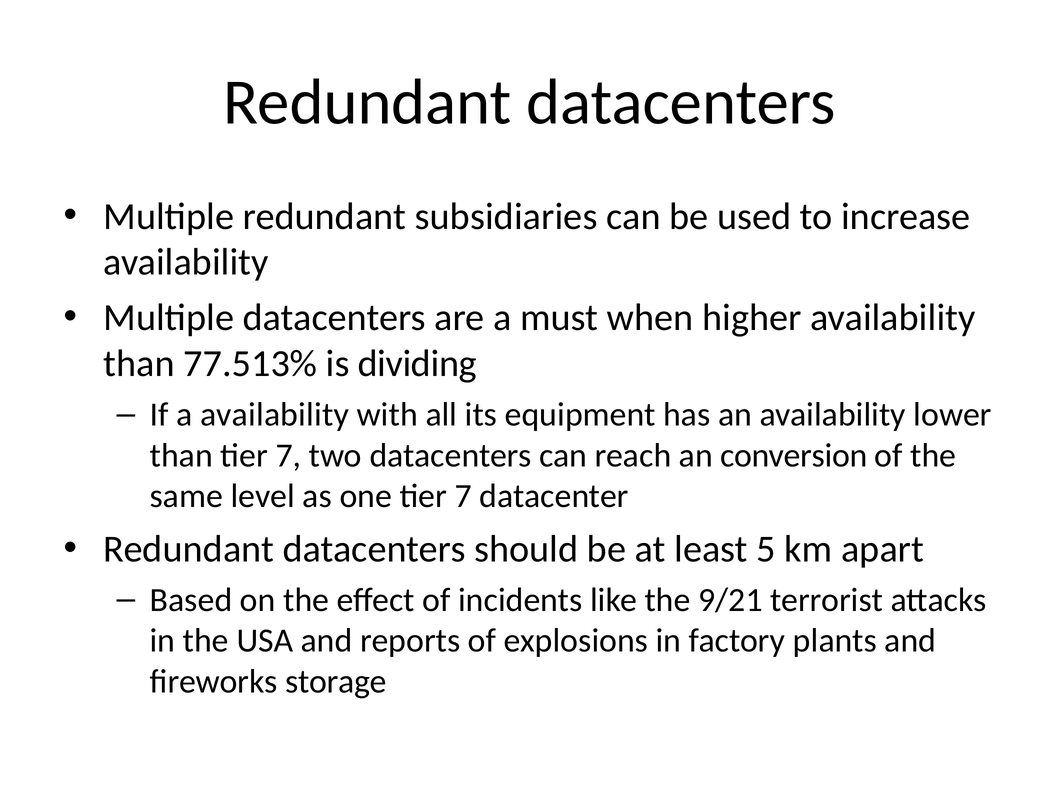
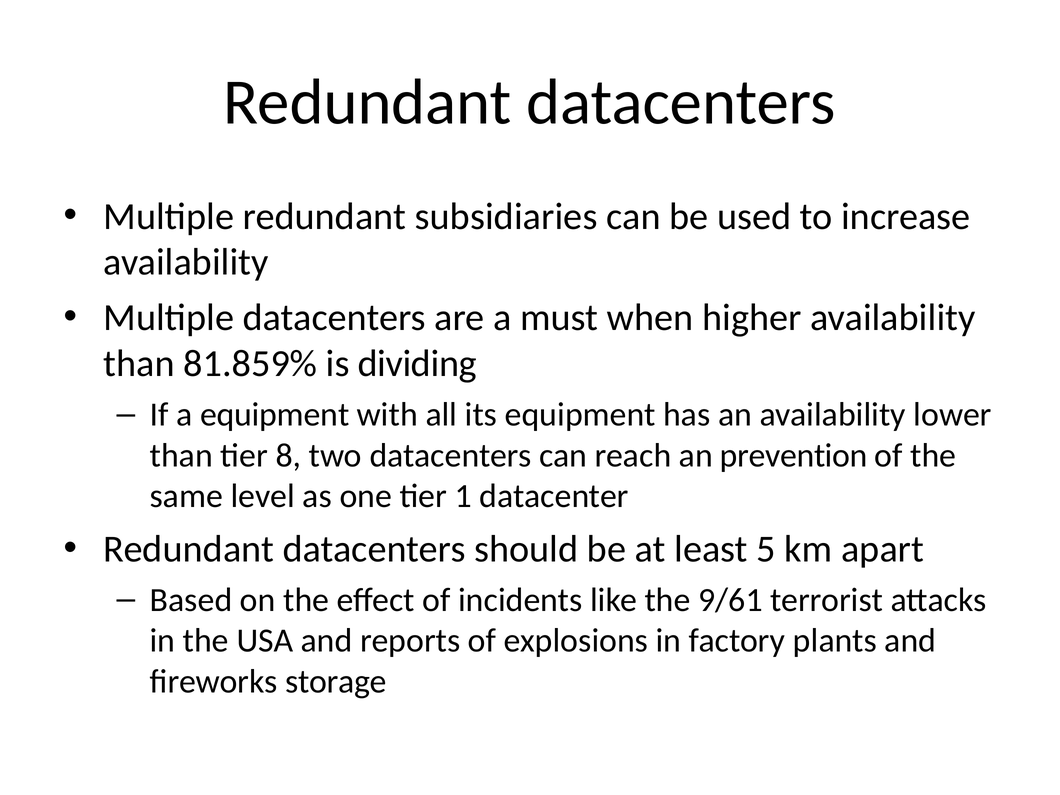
77.513%: 77.513% -> 81.859%
a availability: availability -> equipment
than tier 7: 7 -> 8
conversion: conversion -> prevention
one tier 7: 7 -> 1
9/21: 9/21 -> 9/61
